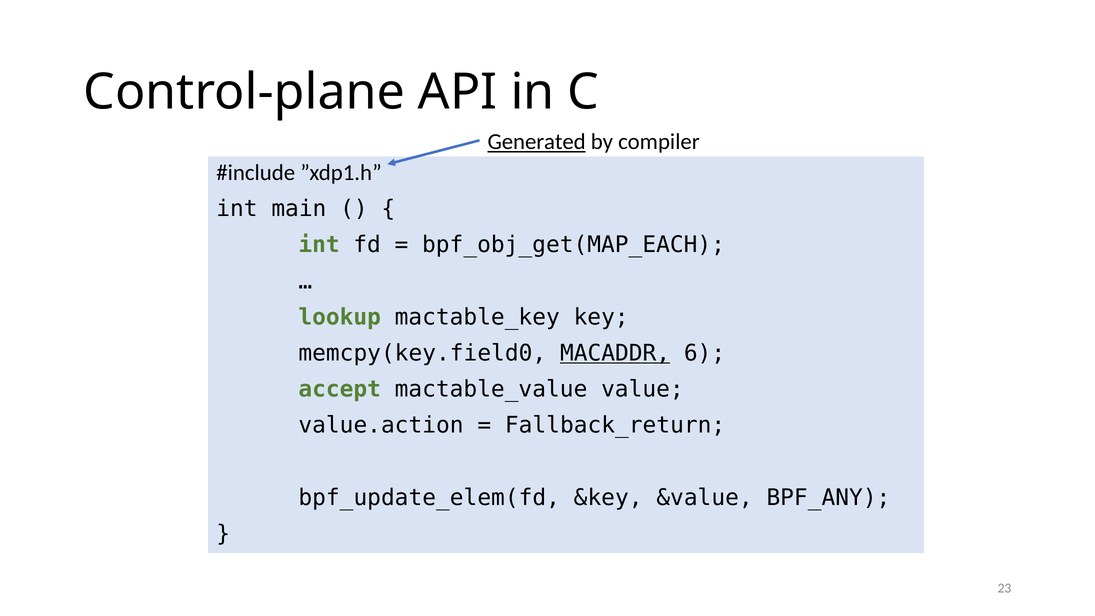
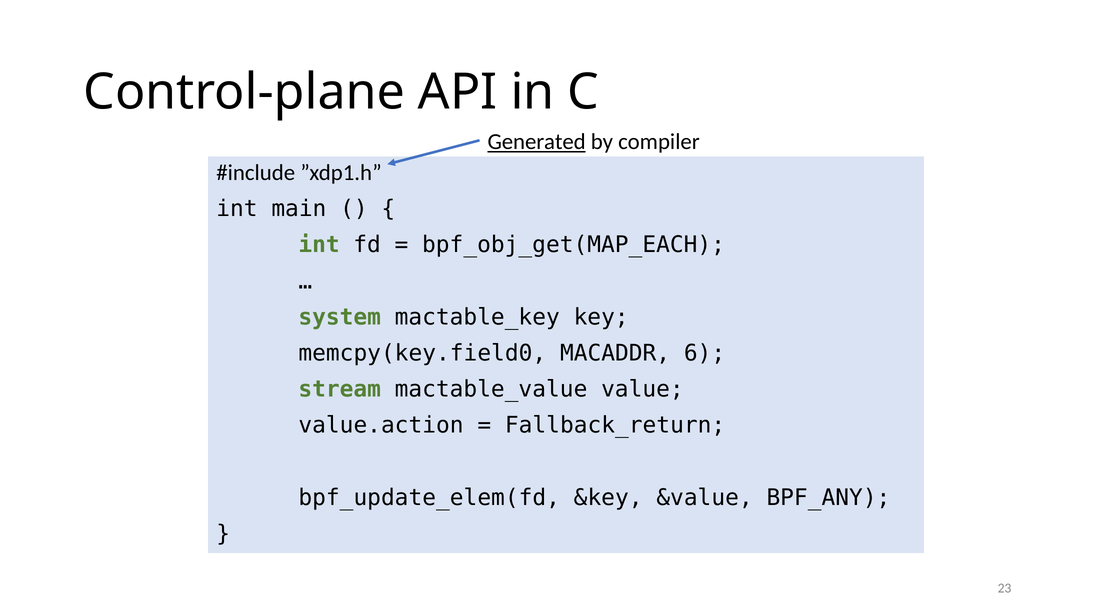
lookup: lookup -> system
MACADDR underline: present -> none
accept: accept -> stream
